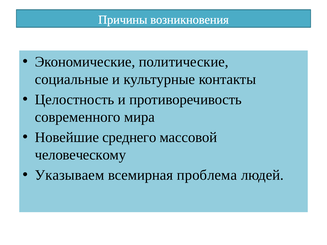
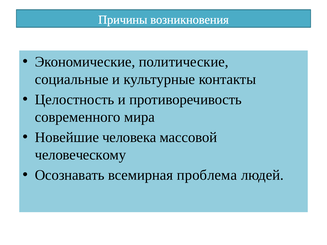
среднего: среднего -> человека
Указываем: Указываем -> Осознавать
